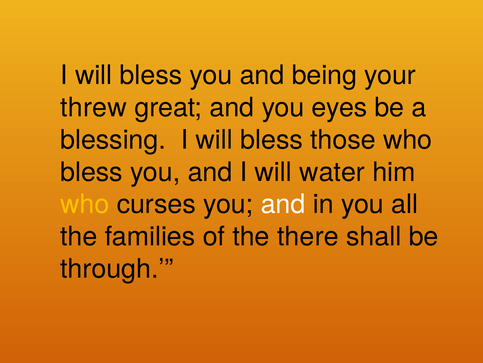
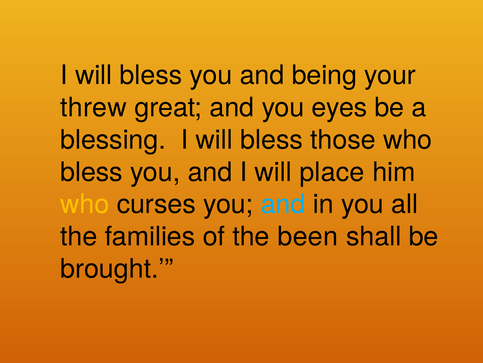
water: water -> place
and at (283, 204) colour: white -> light blue
there: there -> been
through: through -> brought
